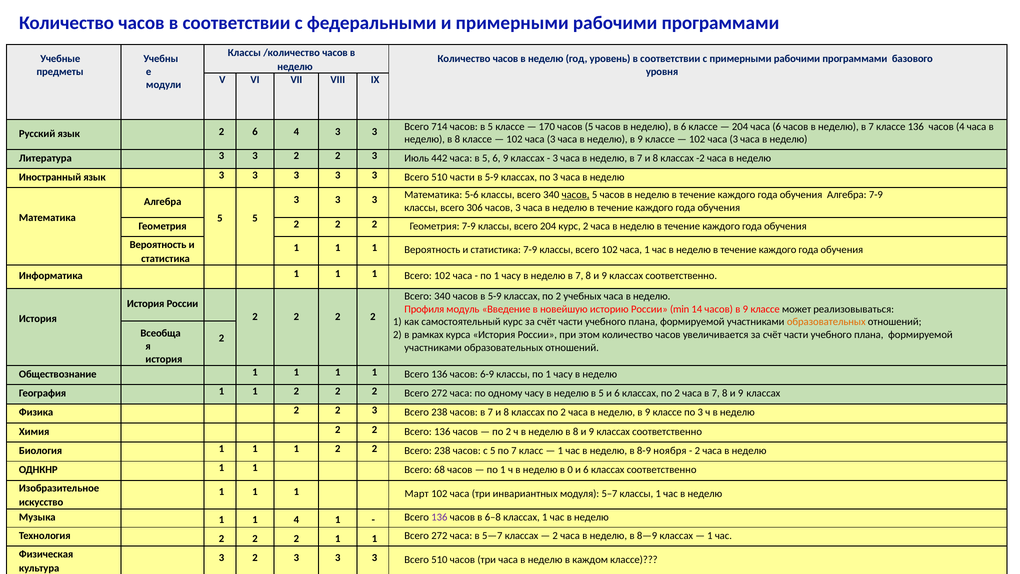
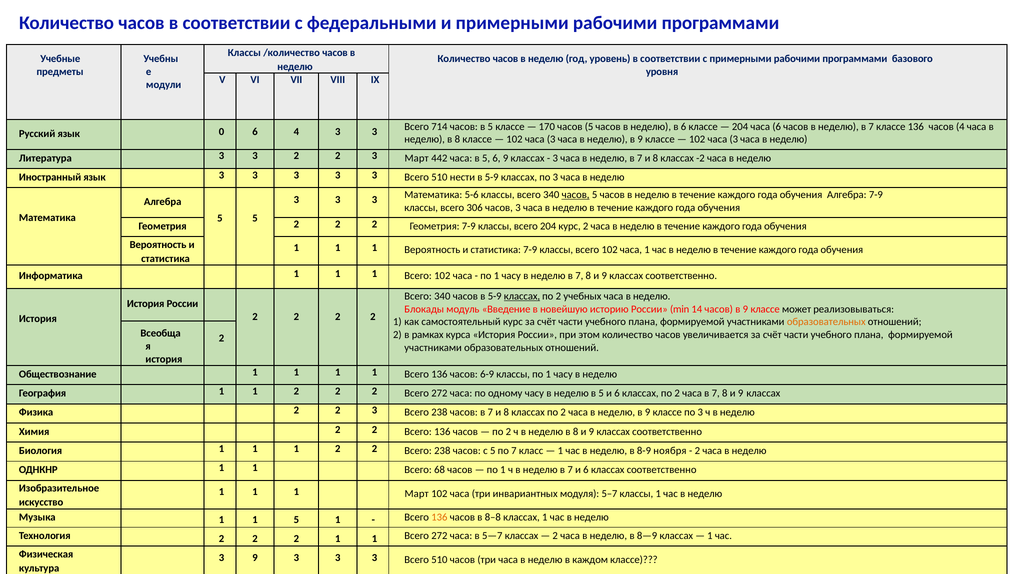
язык 2: 2 -> 0
3 Июль: Июль -> Март
510 части: части -> нести
классах at (522, 296) underline: none -> present
Профиля: Профиля -> Блокады
0 at (570, 470): 0 -> 7
1 4: 4 -> 5
136 at (439, 517) colour: purple -> orange
6–8: 6–8 -> 8–8
2 at (255, 557): 2 -> 9
